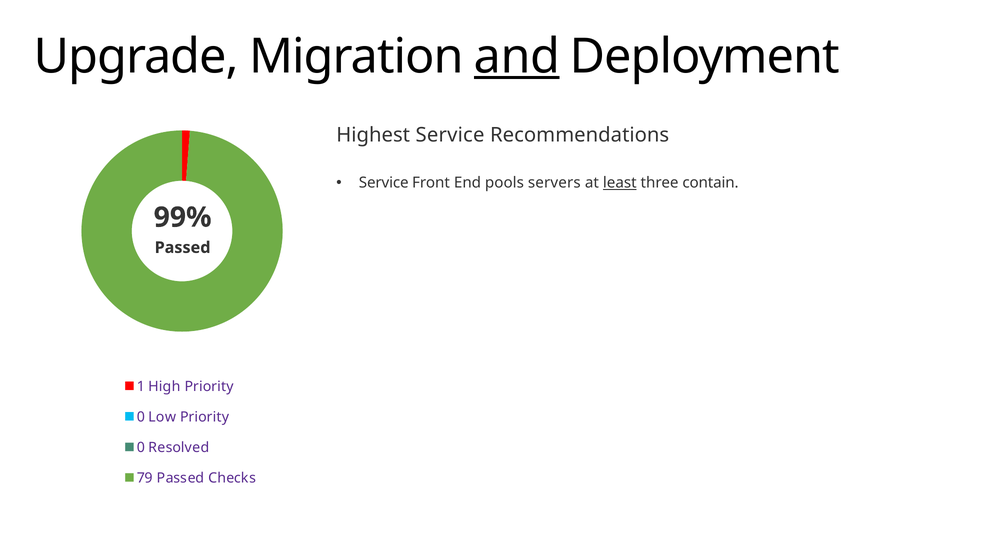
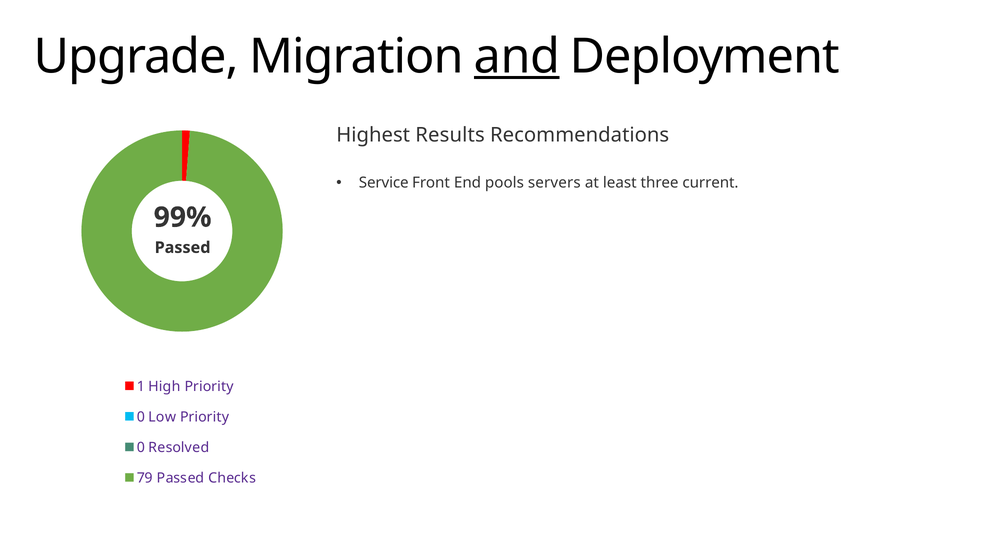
Highest Service: Service -> Results
least underline: present -> none
contain: contain -> current
